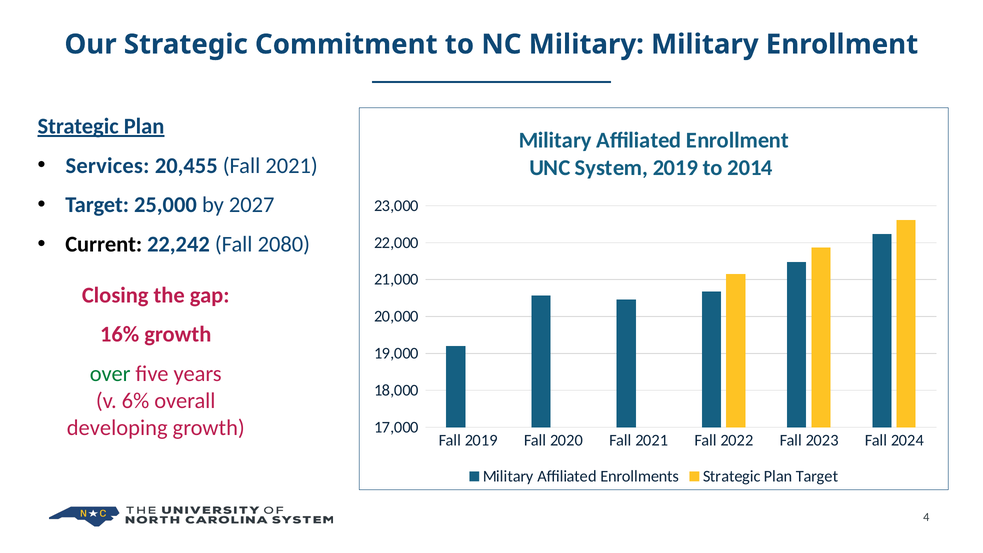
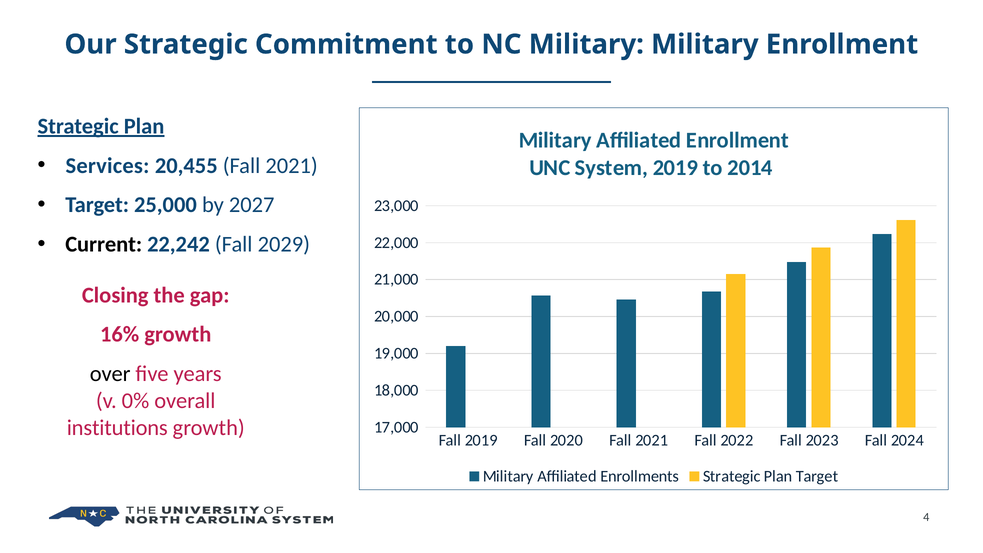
2080: 2080 -> 2029
over colour: green -> black
6%: 6% -> 0%
developing: developing -> institutions
